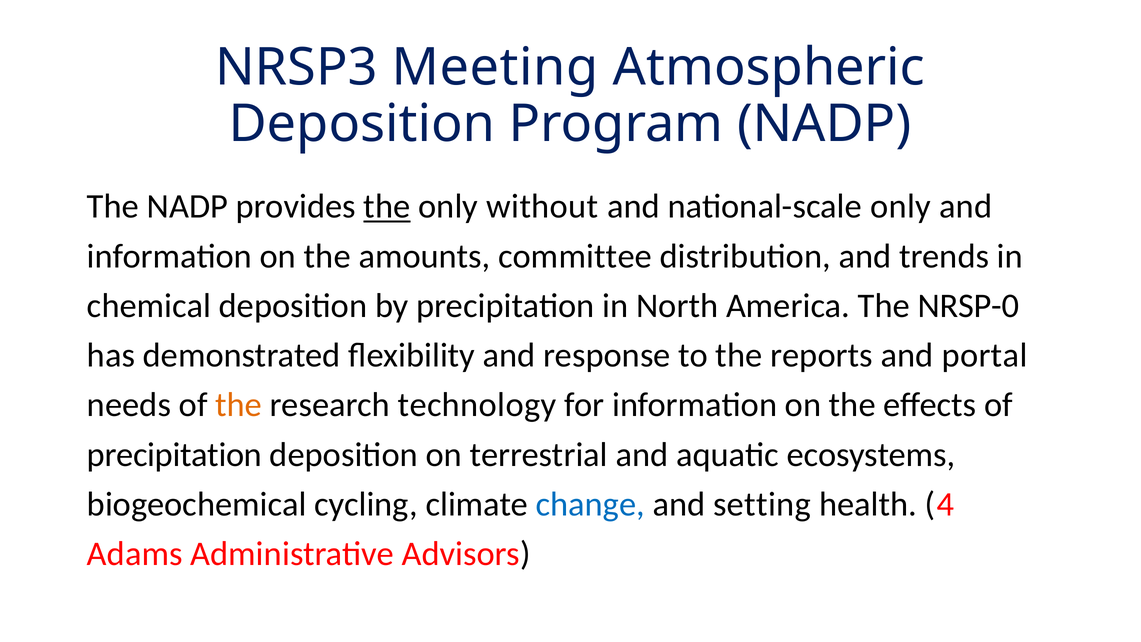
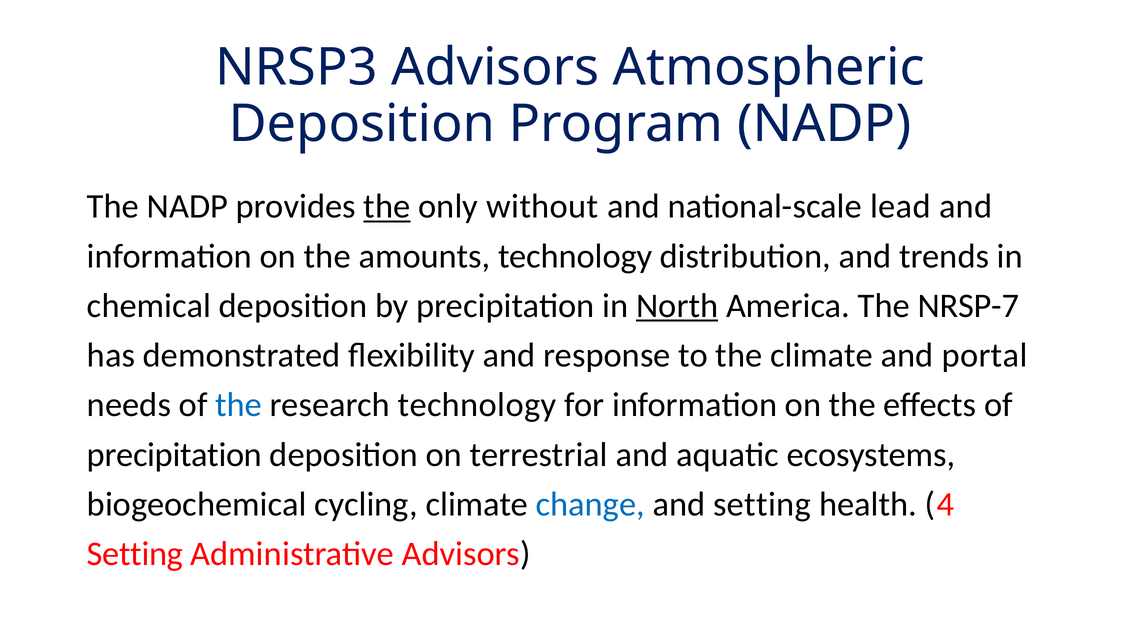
NRSP3 Meeting: Meeting -> Advisors
national-scale only: only -> lead
amounts committee: committee -> technology
North underline: none -> present
NRSP-0: NRSP-0 -> NRSP-7
the reports: reports -> climate
the at (239, 405) colour: orange -> blue
Adams at (135, 554): Adams -> Setting
